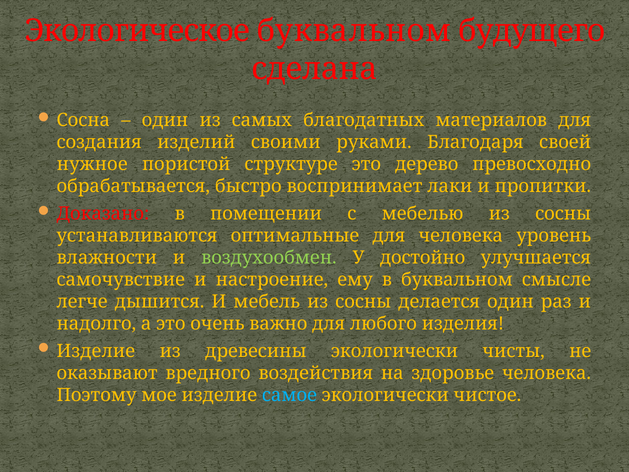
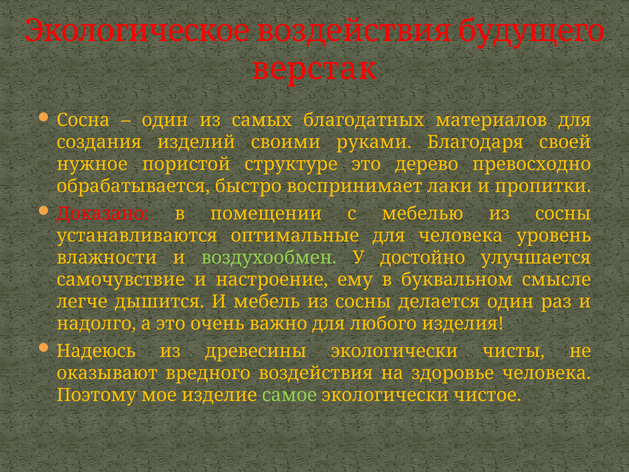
Экологическое буквальном: буквальном -> воздействия
сделана: сделана -> верстак
Изделие at (96, 351): Изделие -> Надеюсь
самое colour: light blue -> light green
